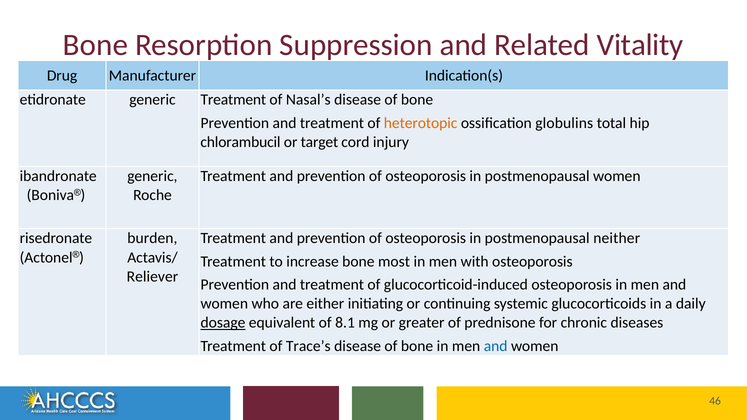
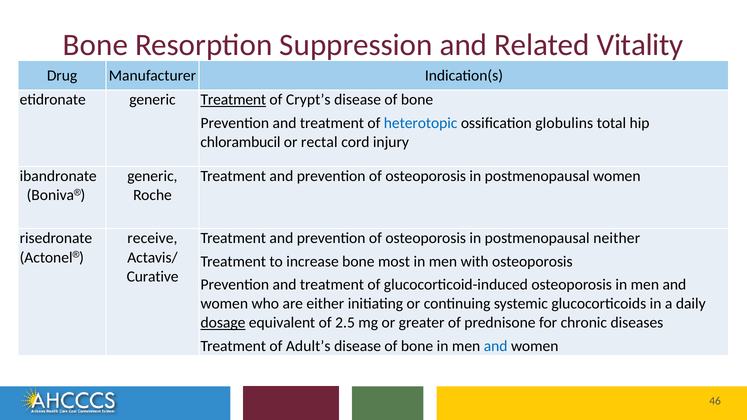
Treatment at (233, 100) underline: none -> present
Nasal’s: Nasal’s -> Crypt’s
heterotopic colour: orange -> blue
target: target -> rectal
burden: burden -> receive
Reliever: Reliever -> Curative
8.1: 8.1 -> 2.5
Trace’s: Trace’s -> Adult’s
